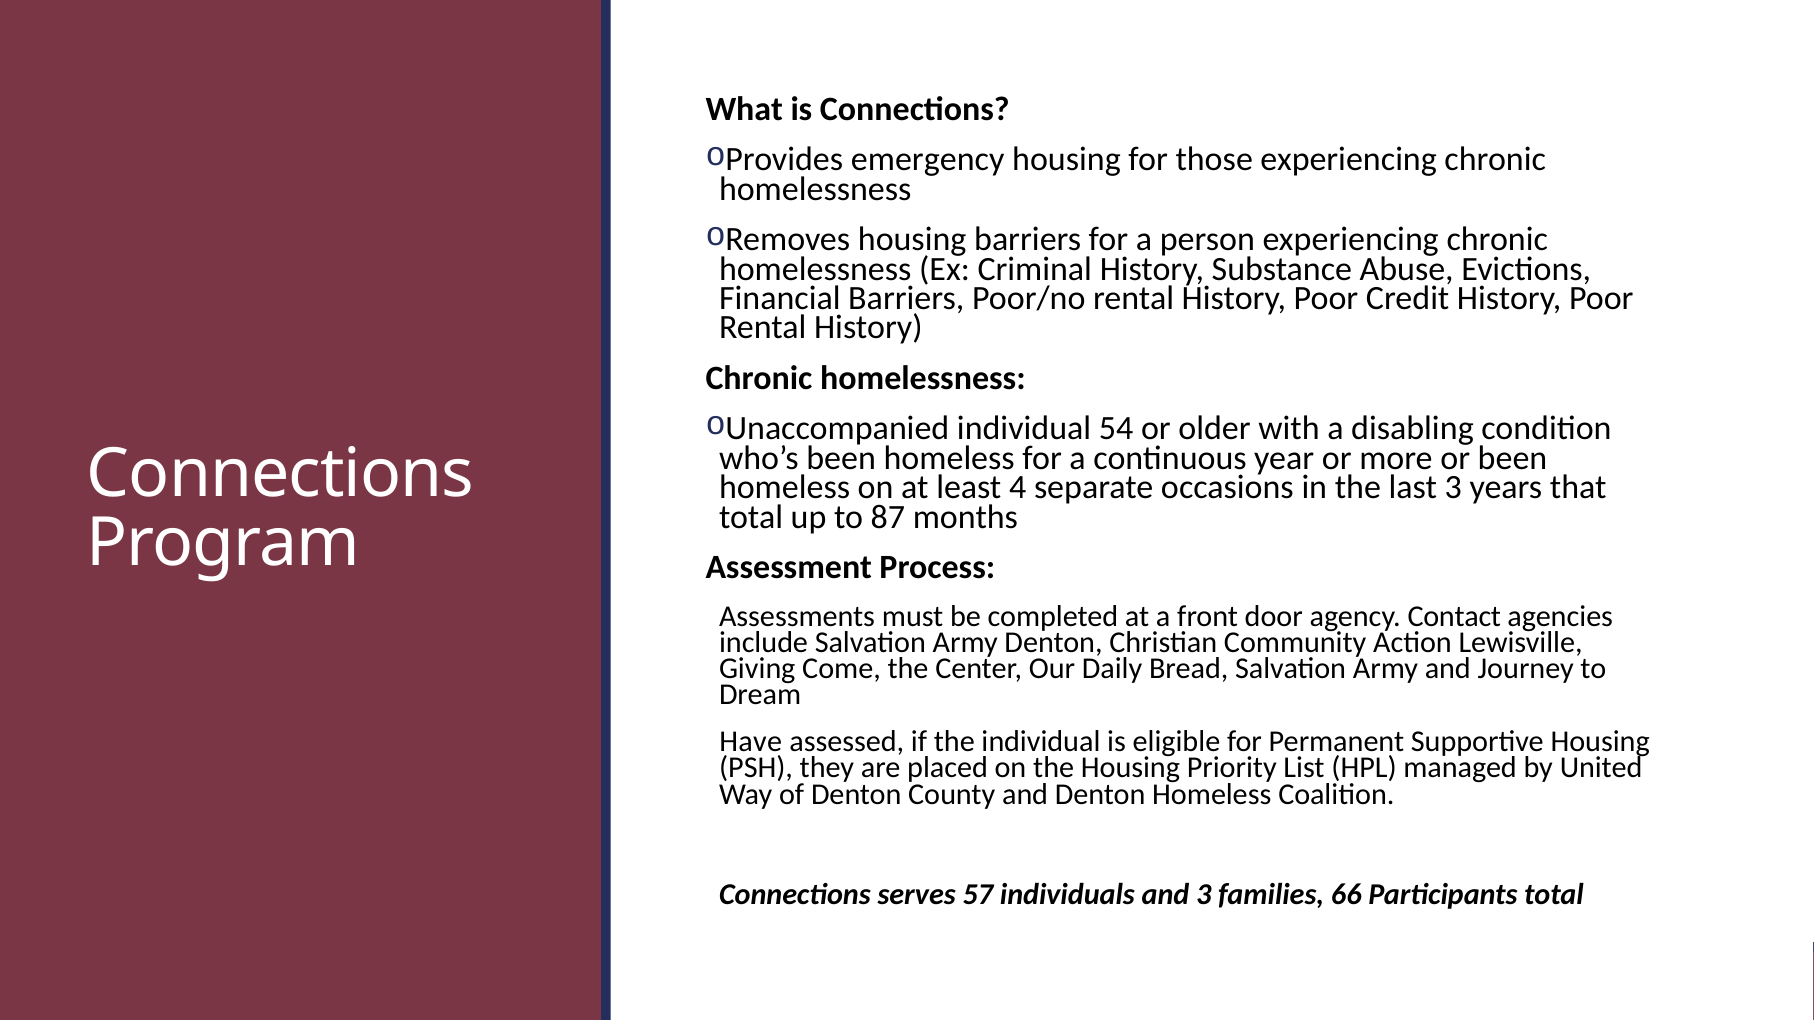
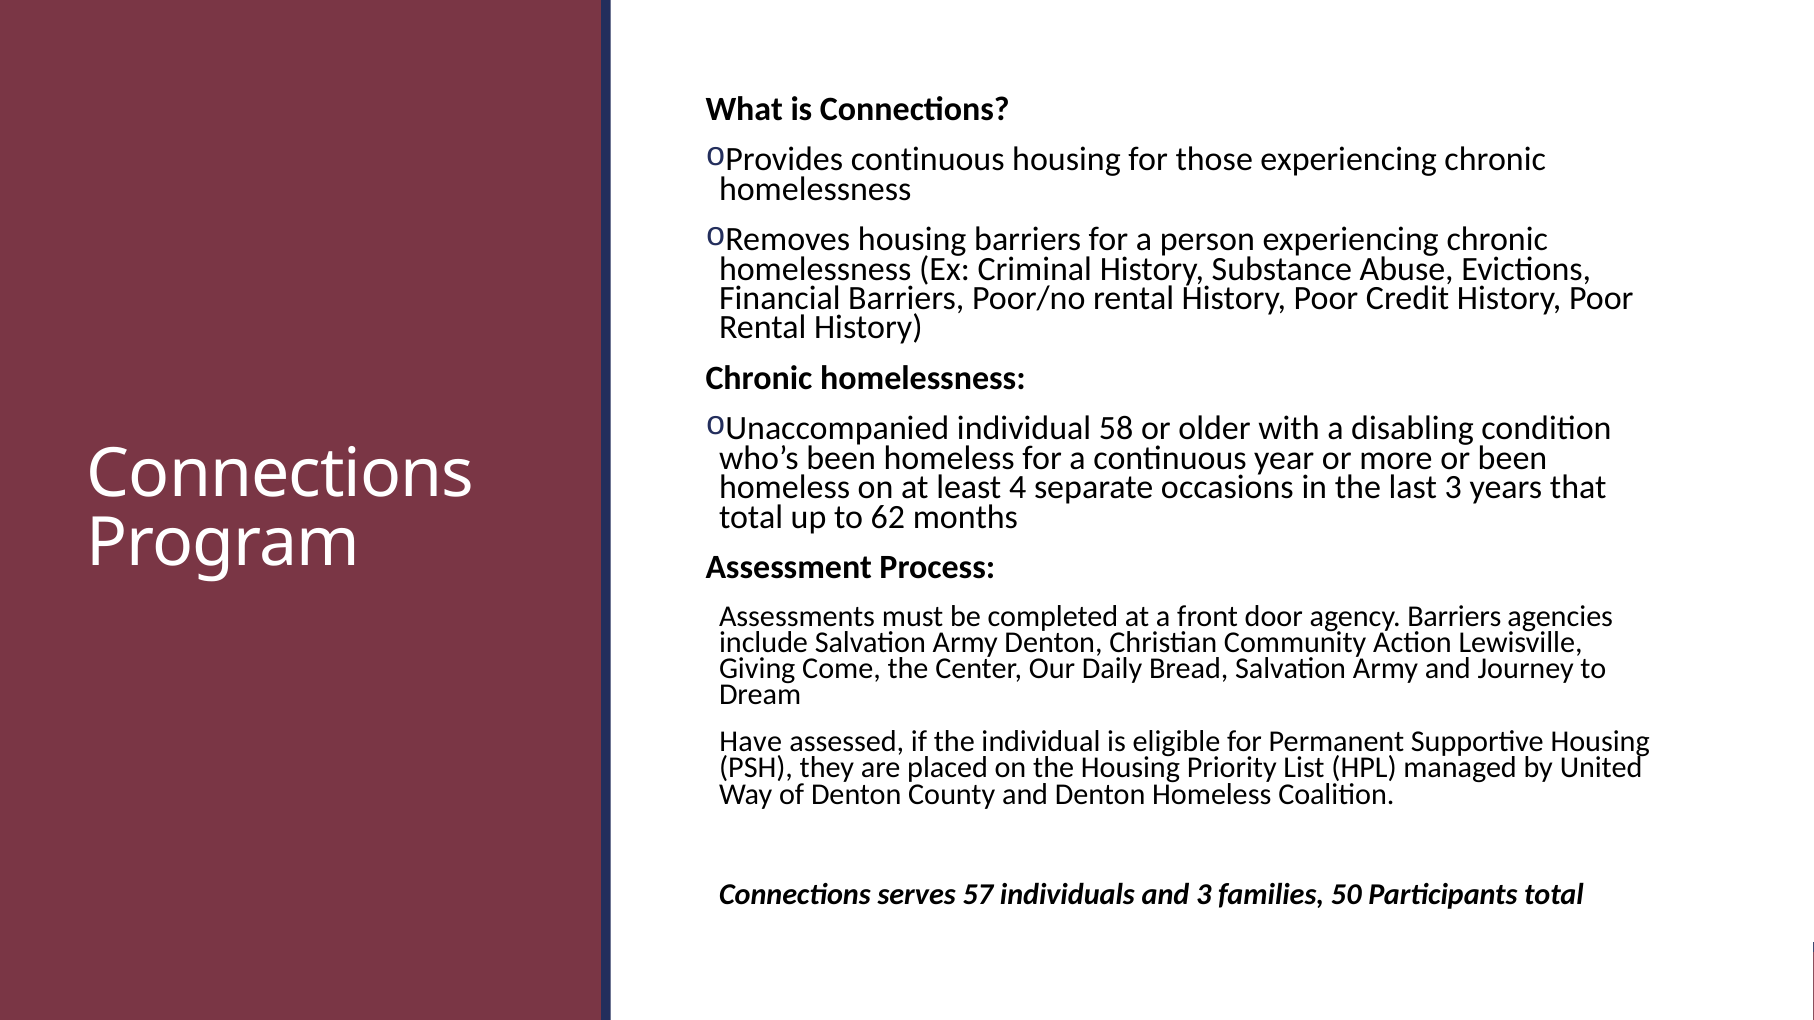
Provides emergency: emergency -> continuous
54: 54 -> 58
87: 87 -> 62
agency Contact: Contact -> Barriers
66: 66 -> 50
